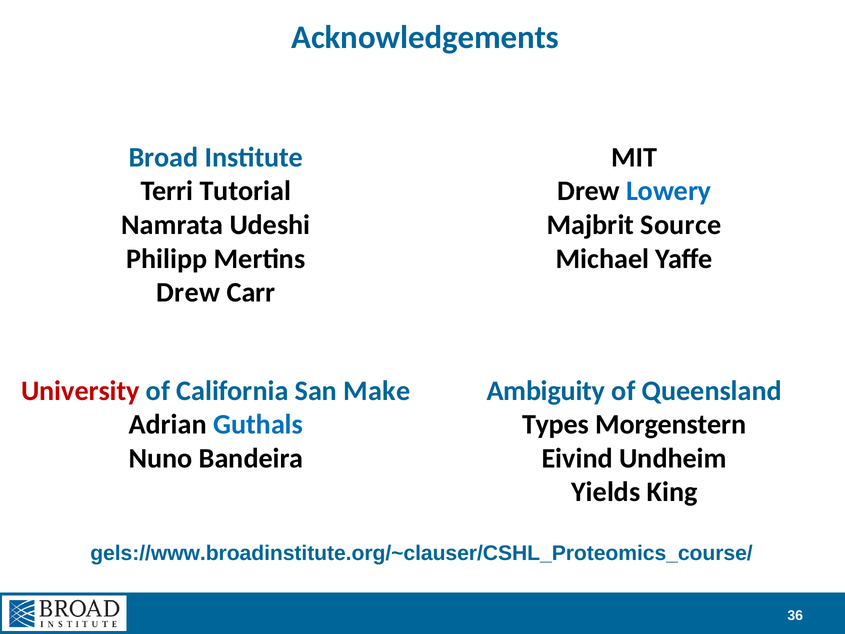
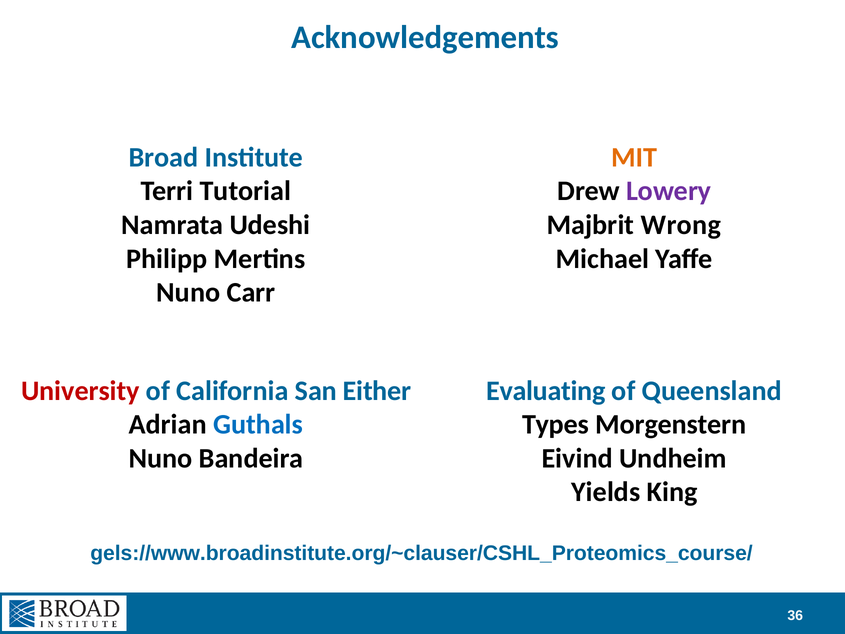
MIT colour: black -> orange
Lowery colour: blue -> purple
Source: Source -> Wrong
Drew at (188, 292): Drew -> Nuno
Make: Make -> Either
Ambiguity: Ambiguity -> Evaluating
